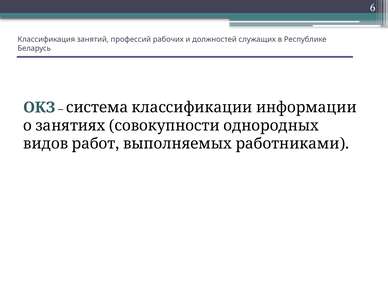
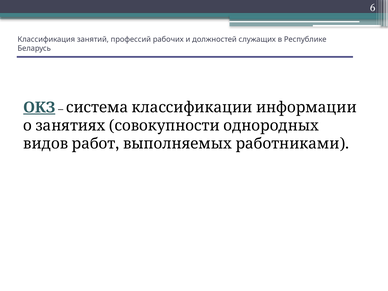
ОКЗ underline: none -> present
